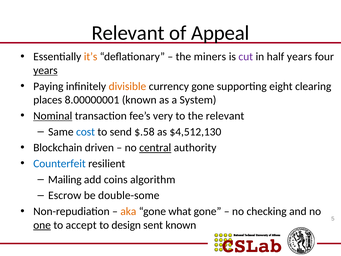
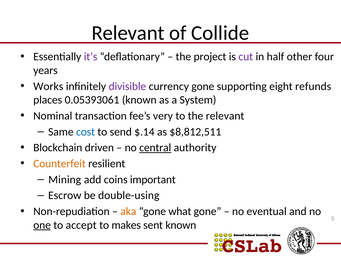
Appeal: Appeal -> Collide
it’s colour: orange -> purple
miners: miners -> project
half years: years -> other
years at (45, 70) underline: present -> none
Paying: Paying -> Works
divisible colour: orange -> purple
clearing: clearing -> refunds
8.00000001: 8.00000001 -> 0.05393061
Nominal underline: present -> none
$.58: $.58 -> $.14
$4,512,130: $4,512,130 -> $8,812,511
Counterfeit colour: blue -> orange
Mailing: Mailing -> Mining
algorithm: algorithm -> important
double-some: double-some -> double-using
checking: checking -> eventual
design: design -> makes
